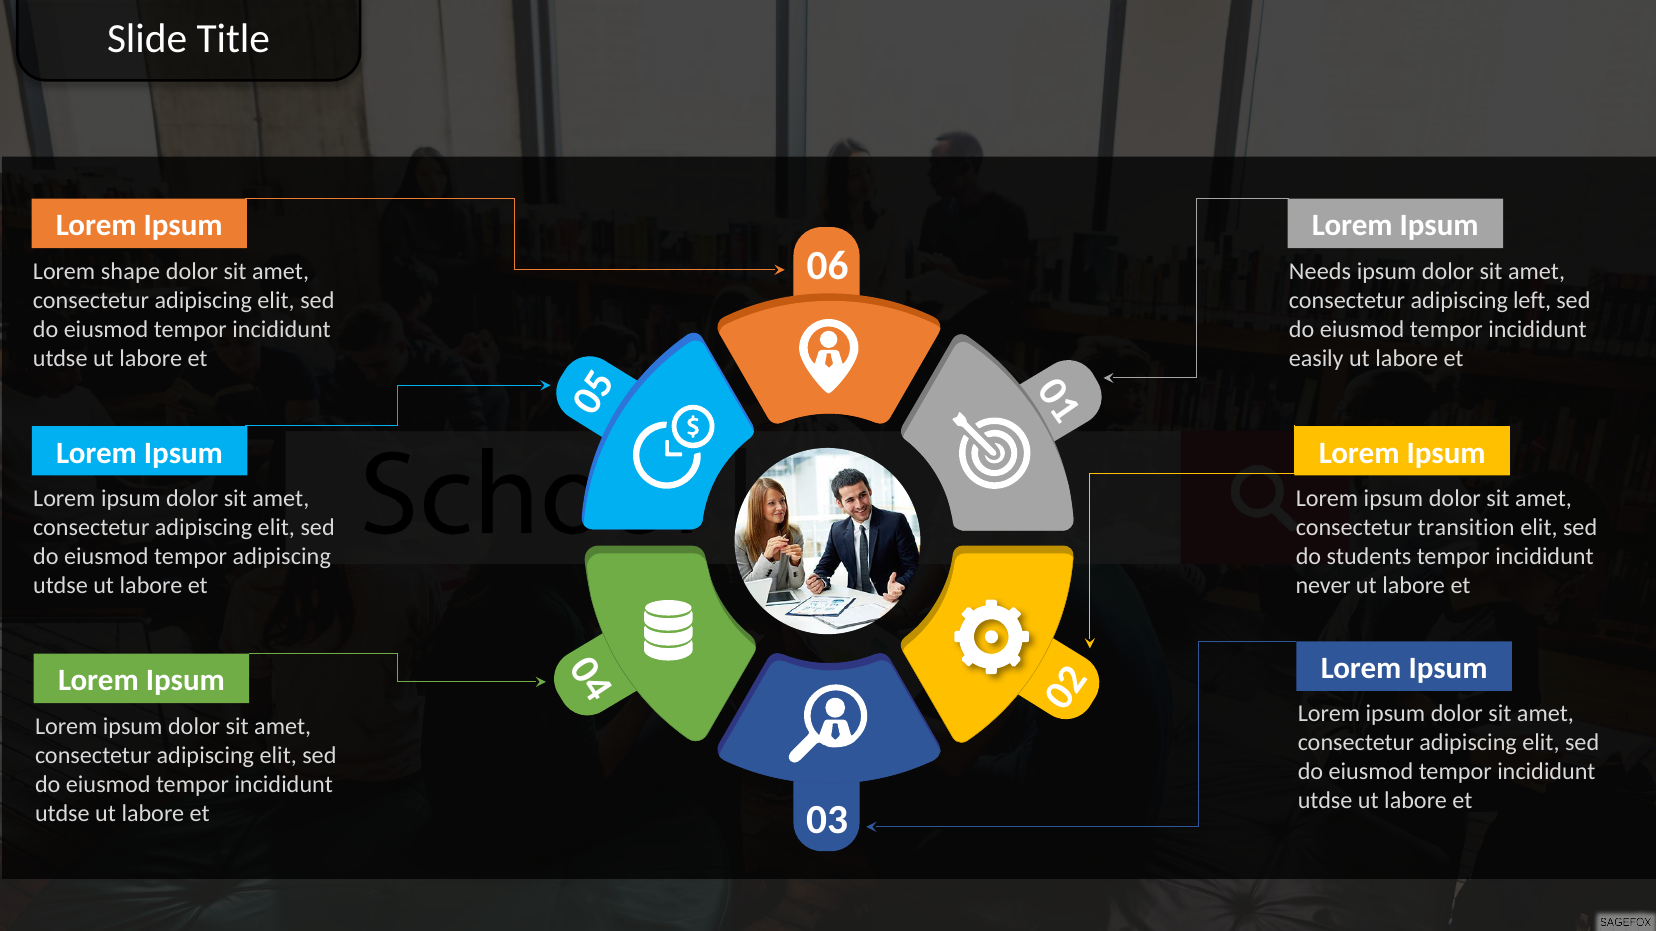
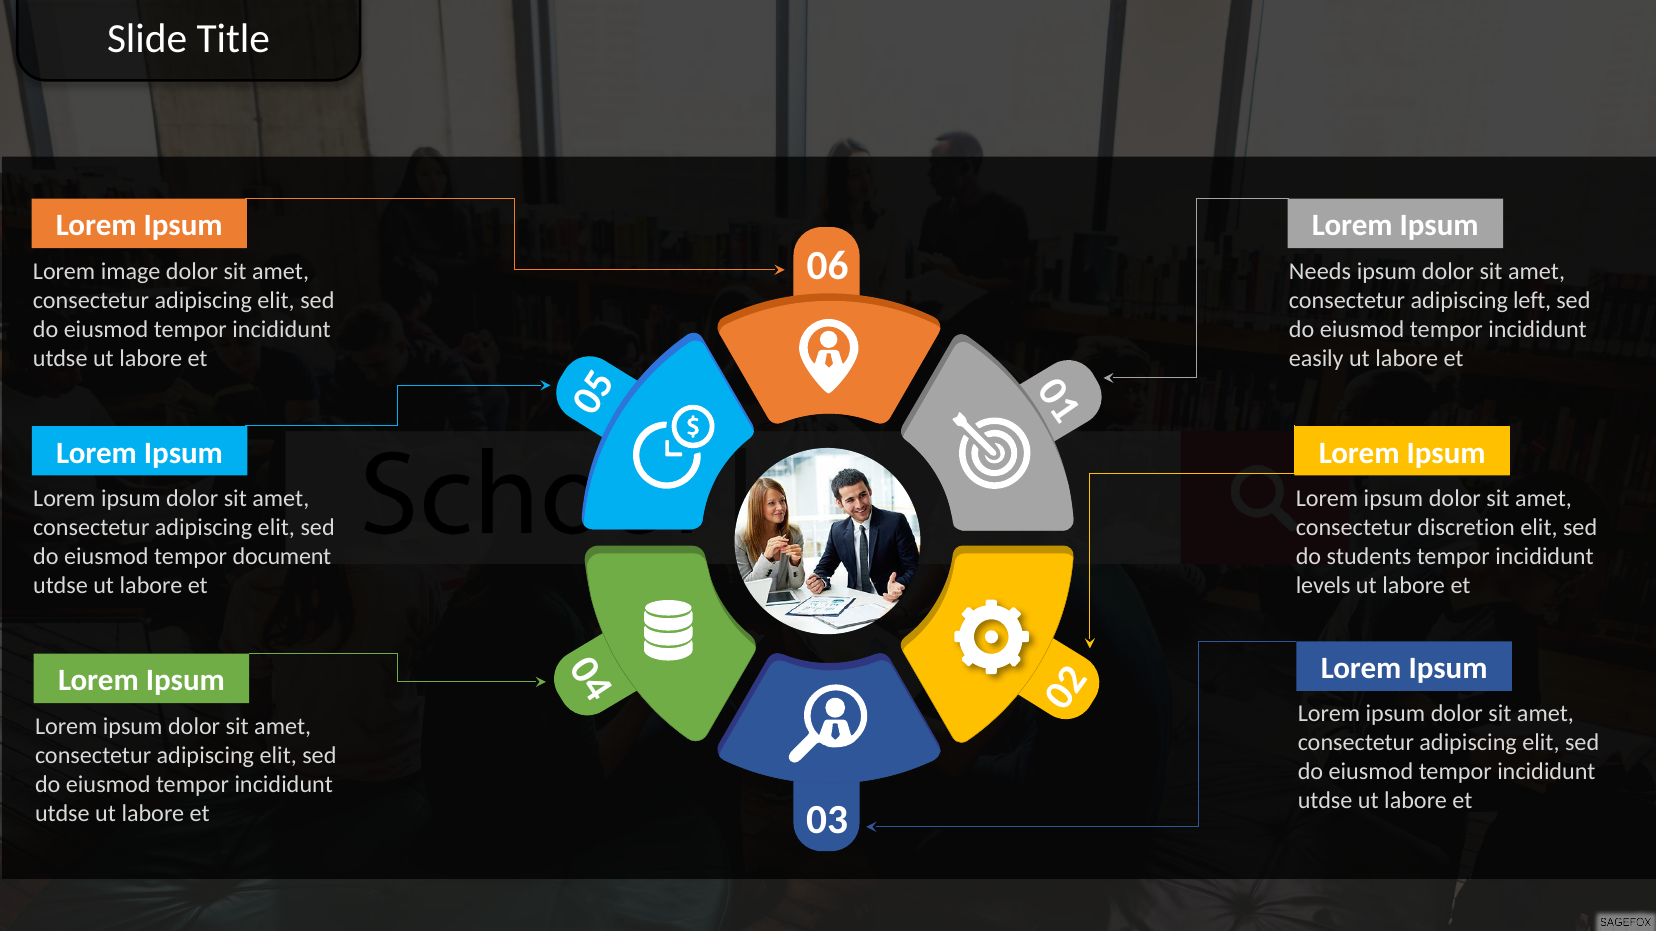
shape: shape -> image
transition: transition -> discretion
tempor adipiscing: adipiscing -> document
never: never -> levels
